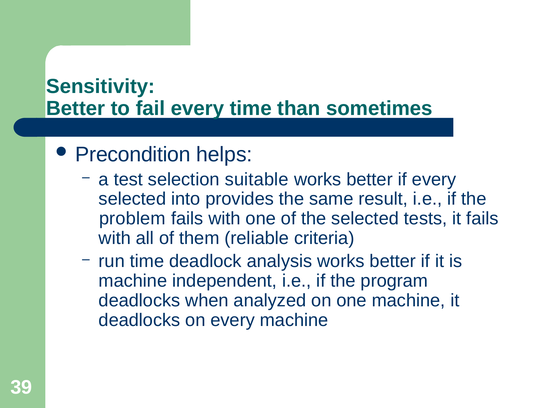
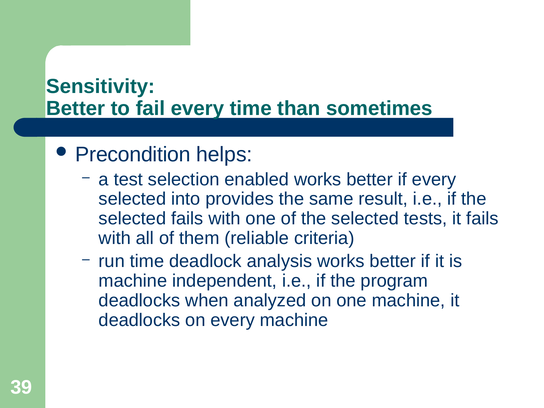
suitable: suitable -> enabled
problem at (132, 219): problem -> selected
